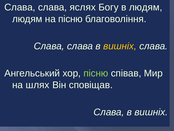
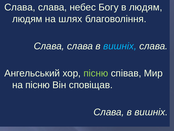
яслях: яслях -> небес
на пісню: пісню -> шлях
вишніх at (120, 46) colour: yellow -> light blue
на шлях: шлях -> пісню
